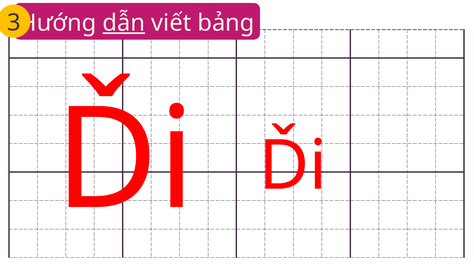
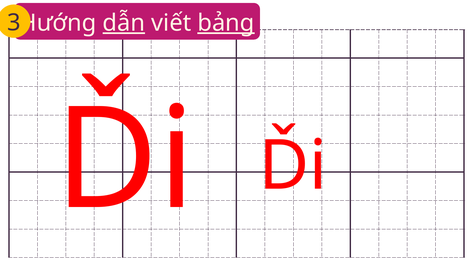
bảng underline: none -> present
